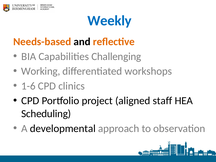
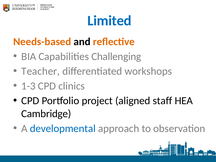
Weekly: Weekly -> Limited
Working: Working -> Teacher
1-6: 1-6 -> 1-3
Scheduling: Scheduling -> Cambridge
developmental colour: black -> blue
